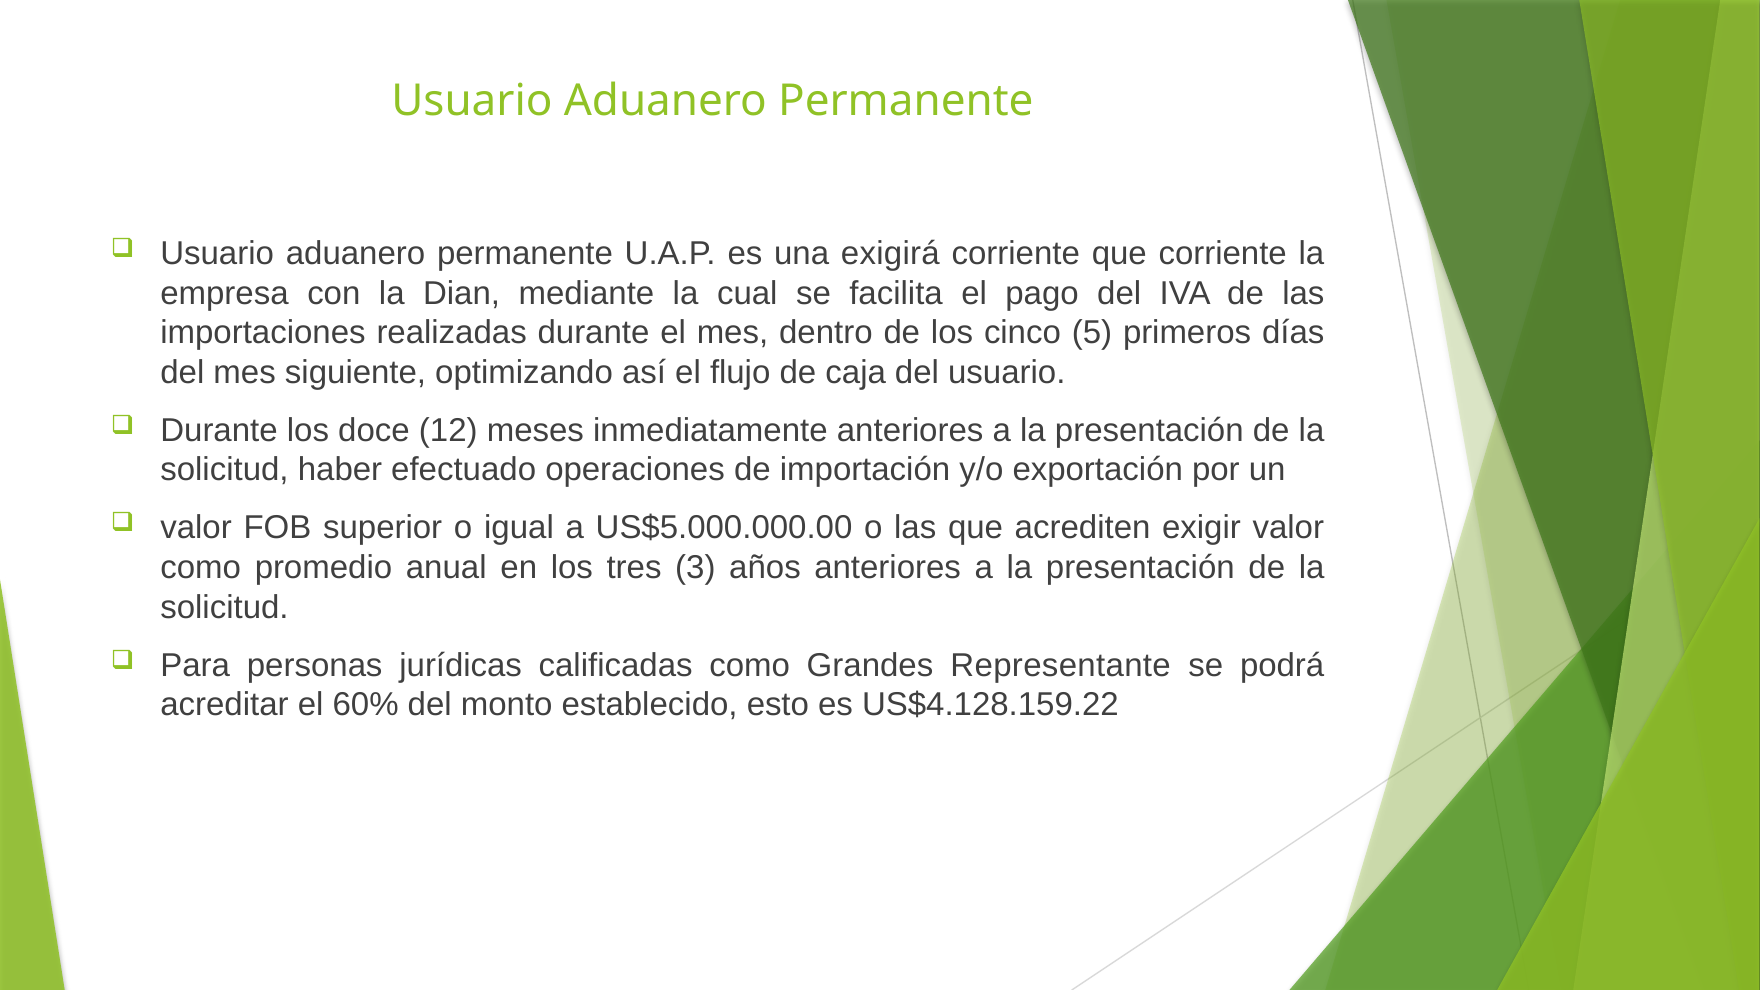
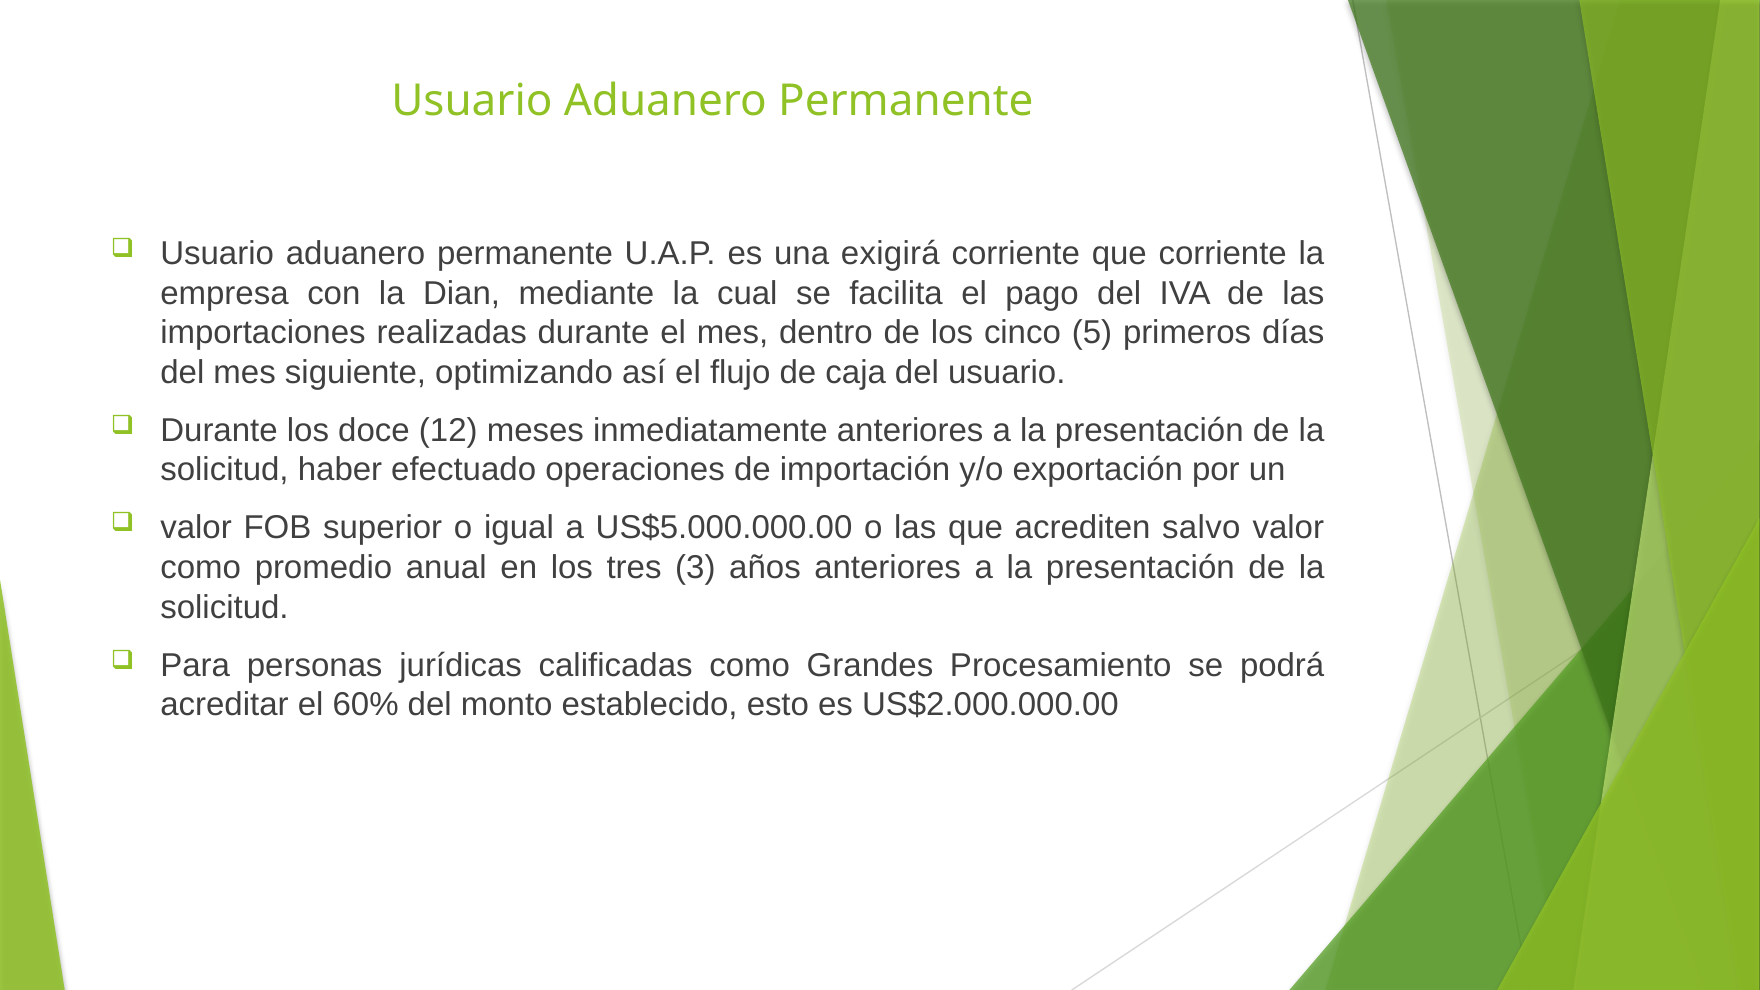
exigir: exigir -> salvo
Representante: Representante -> Procesamiento
US$4.128.159.22: US$4.128.159.22 -> US$2.000.000.00
